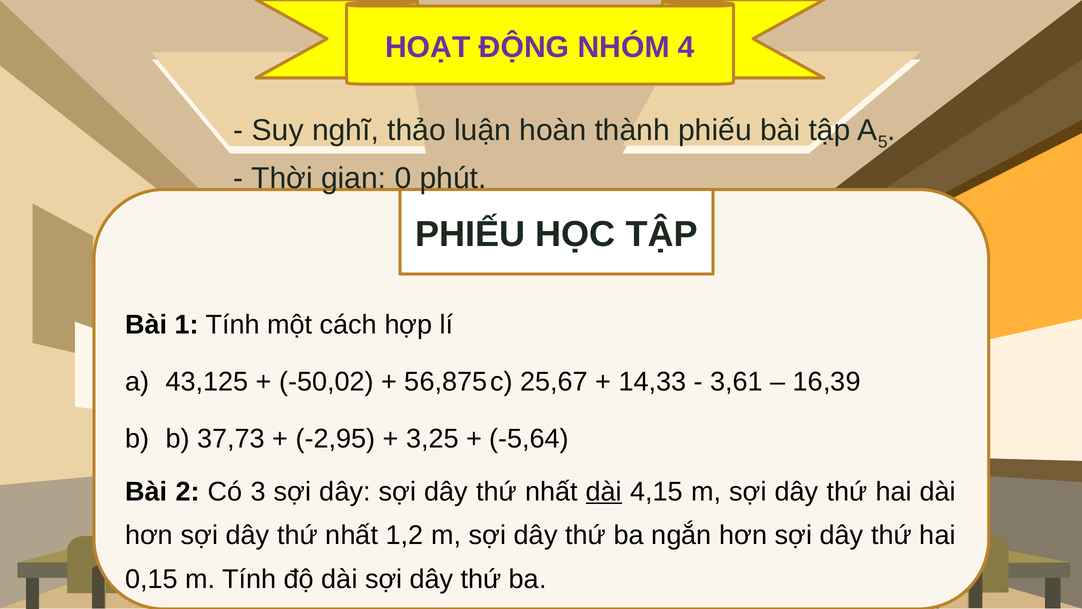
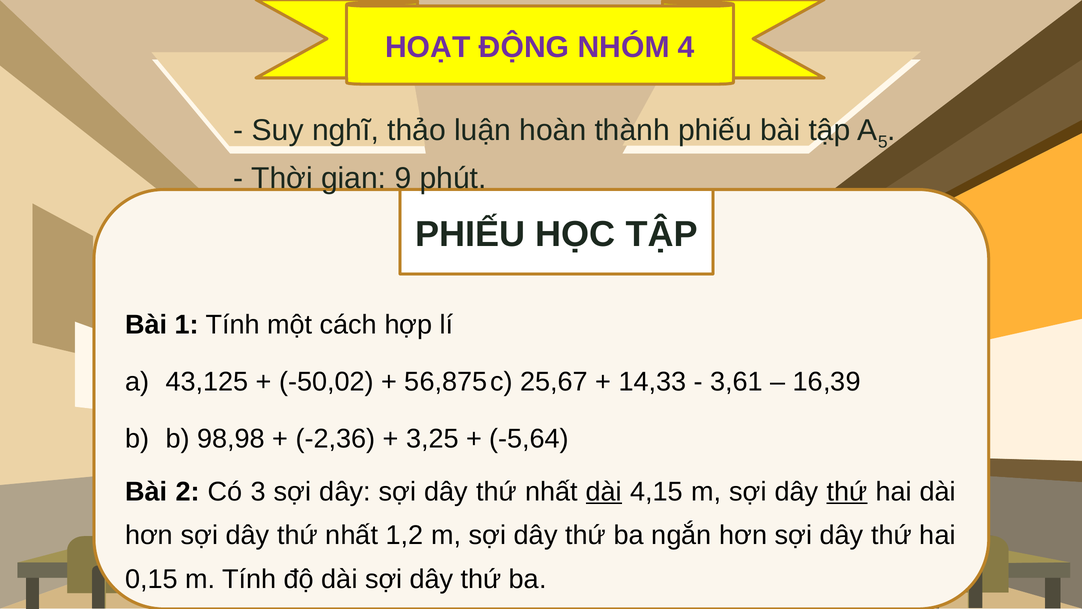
0: 0 -> 9
37,73: 37,73 -> 98,98
-2,95: -2,95 -> -2,36
thứ at (847, 491) underline: none -> present
